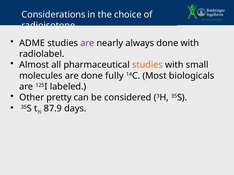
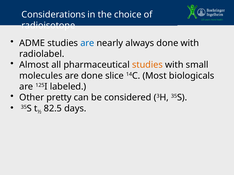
are at (87, 43) colour: purple -> blue
fully: fully -> slice
87.9: 87.9 -> 82.5
